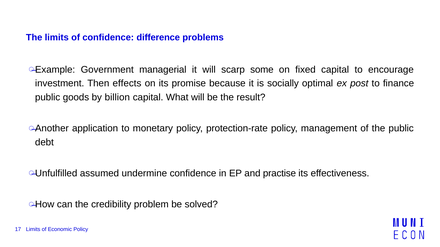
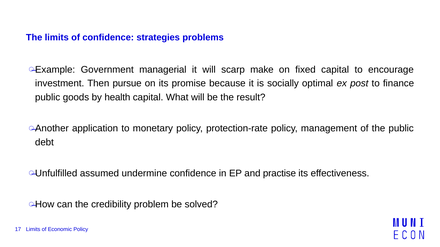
difference: difference -> strategies
some: some -> make
effects: effects -> pursue
billion: billion -> health
